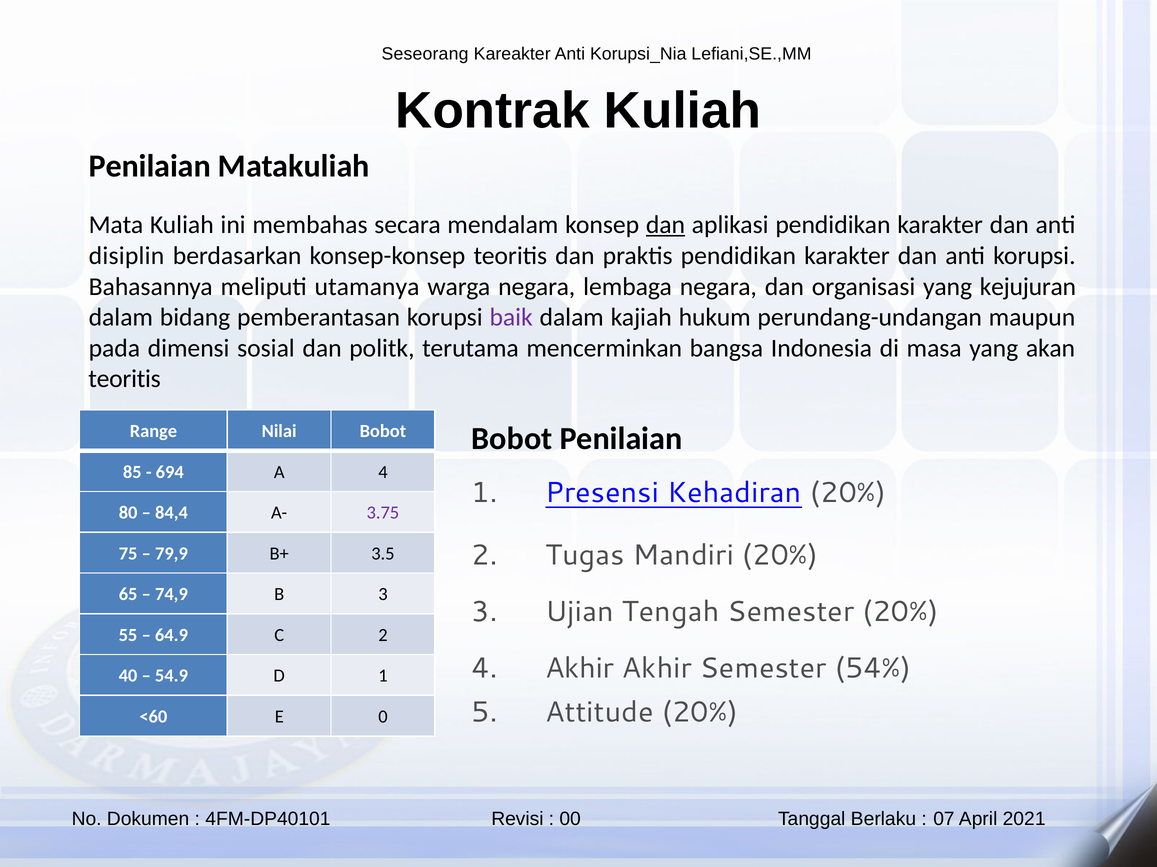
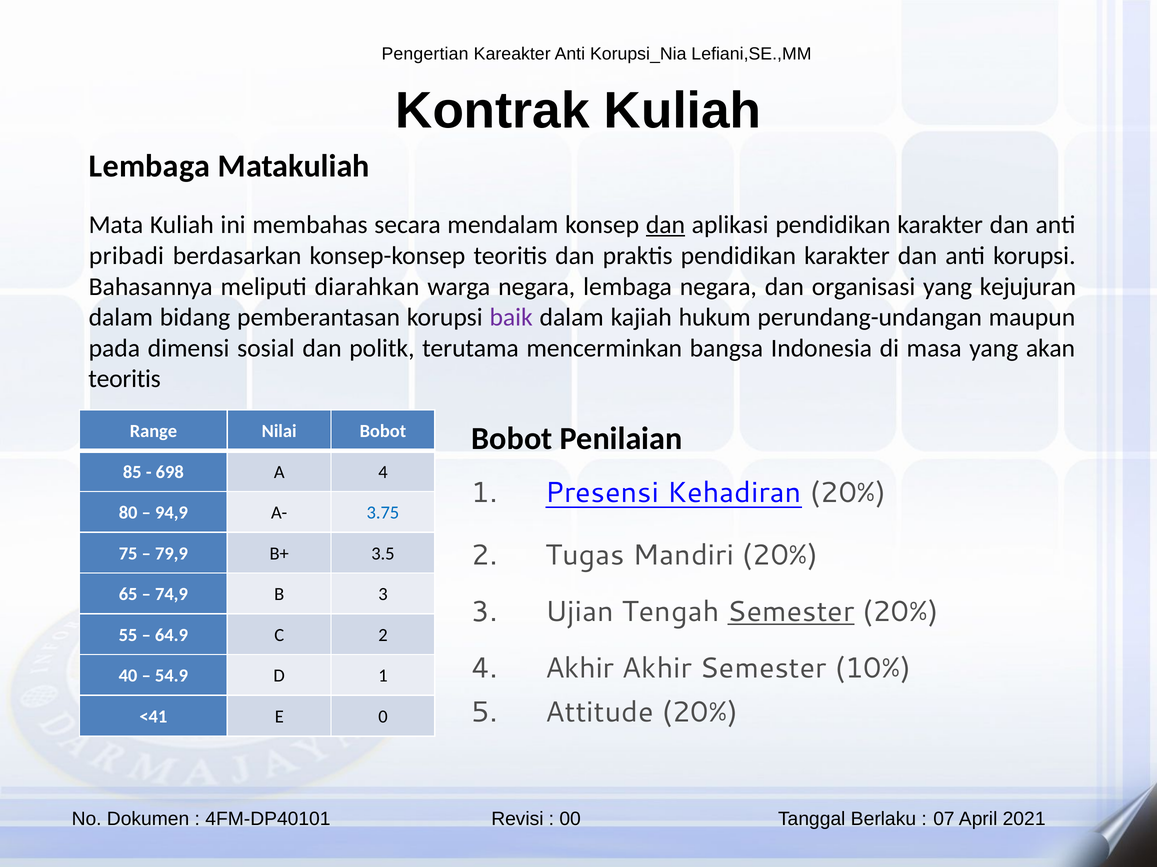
Seseorang: Seseorang -> Pengertian
Penilaian at (150, 166): Penilaian -> Lembaga
disiplin: disiplin -> pribadi
utamanya: utamanya -> diarahkan
694: 694 -> 698
84,4: 84,4 -> 94,9
3.75 colour: purple -> blue
Semester at (791, 612) underline: none -> present
54%: 54% -> 10%
<60: <60 -> <41
